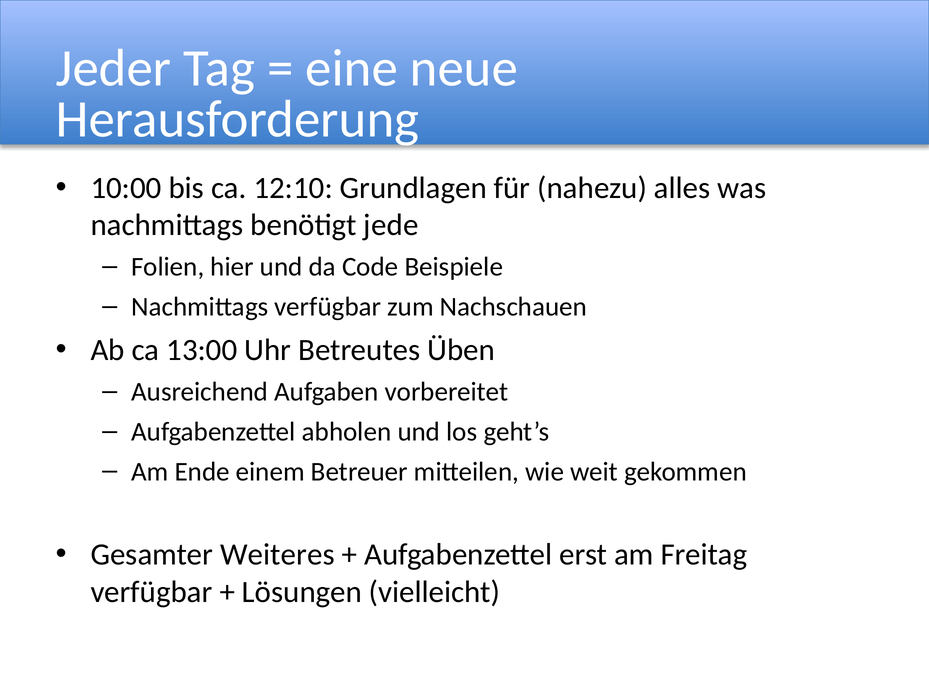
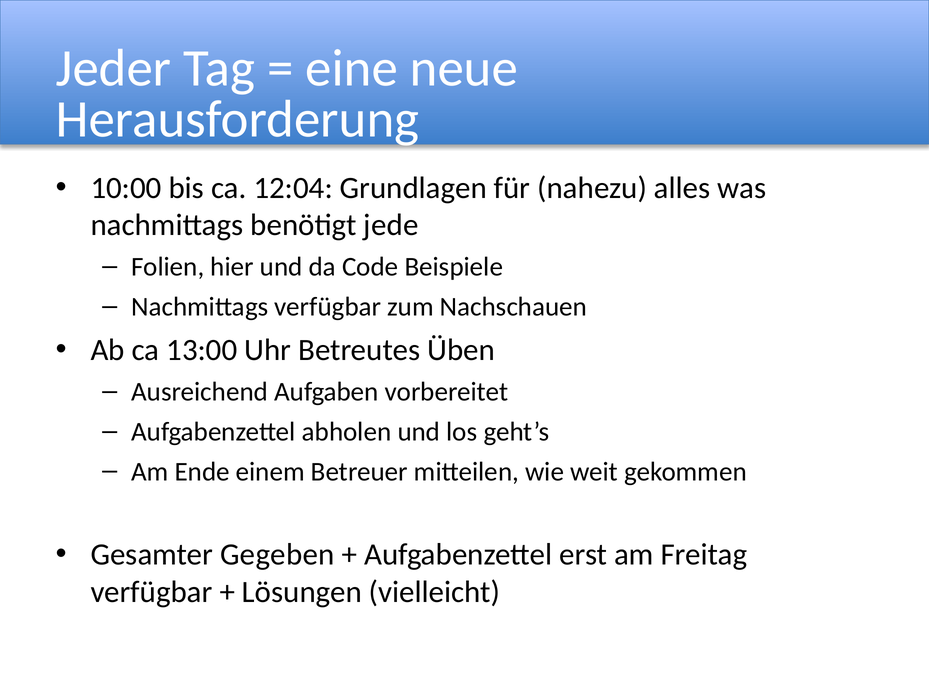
12:10: 12:10 -> 12:04
Weiteres: Weiteres -> Gegeben
